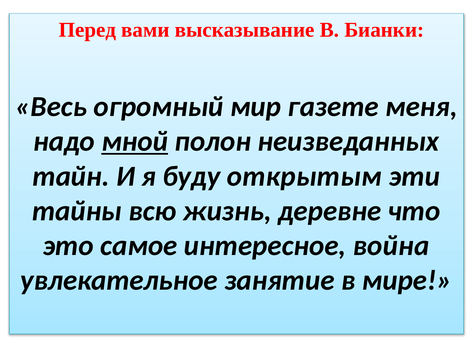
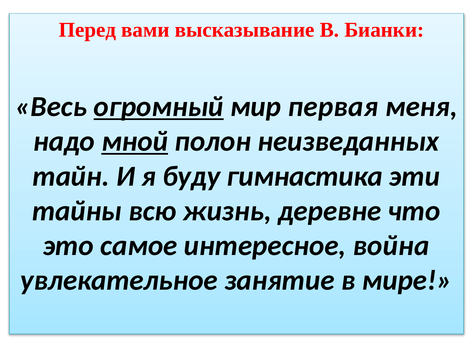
огромный underline: none -> present
газете: газете -> первая
открытым: открытым -> гимнастика
